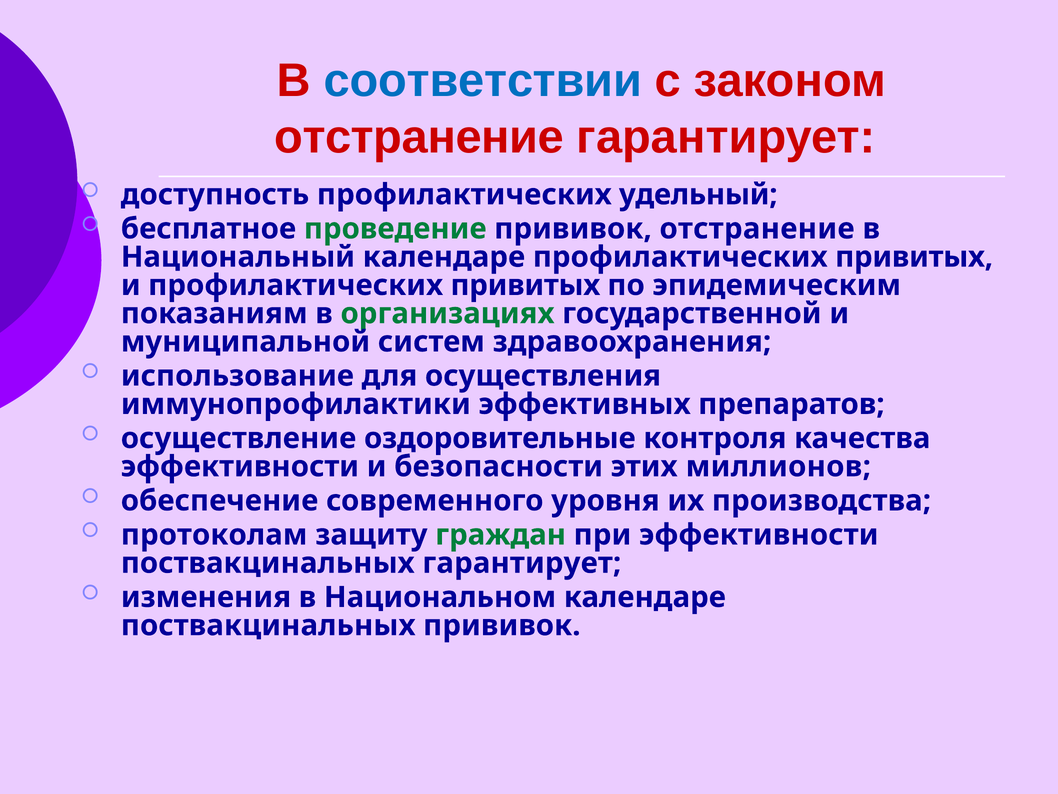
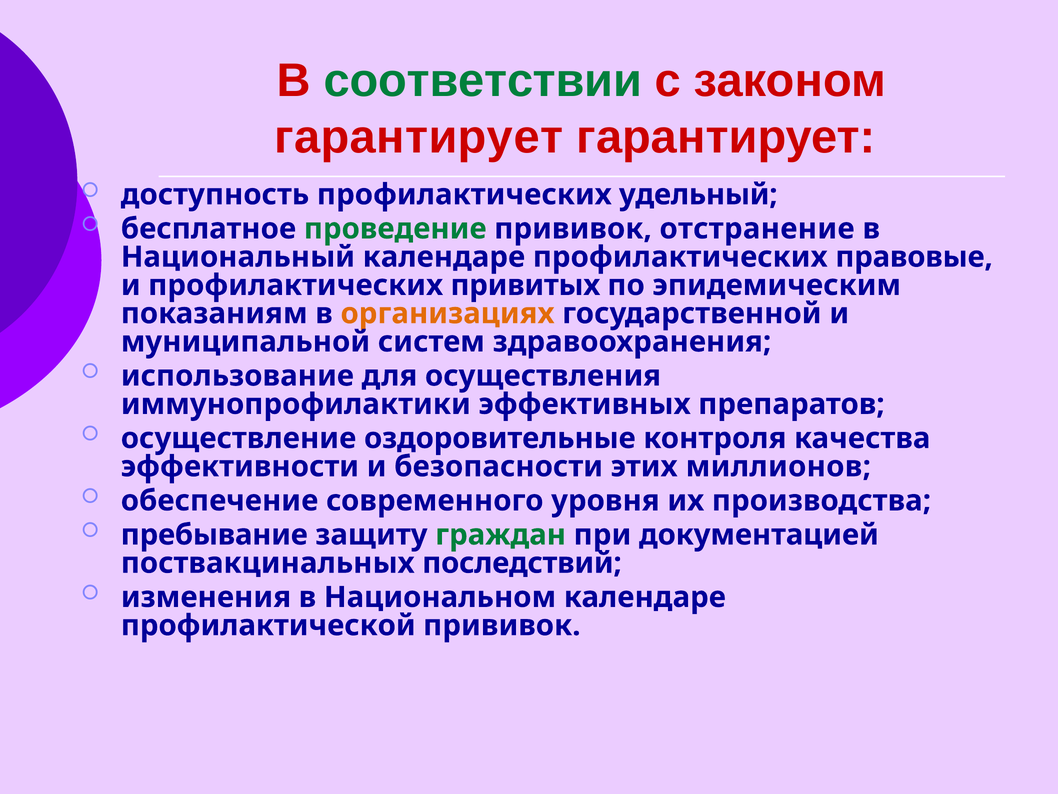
соответствии colour: blue -> green
отстранение at (419, 137): отстранение -> гарантирует
привитых at (914, 257): привитых -> правовые
организациях colour: green -> orange
протоколам: протоколам -> пребывание
при эффективности: эффективности -> документацией
поствакцинальных гарантирует: гарантирует -> последствий
поствакцинальных at (268, 625): поствакцинальных -> профилактической
